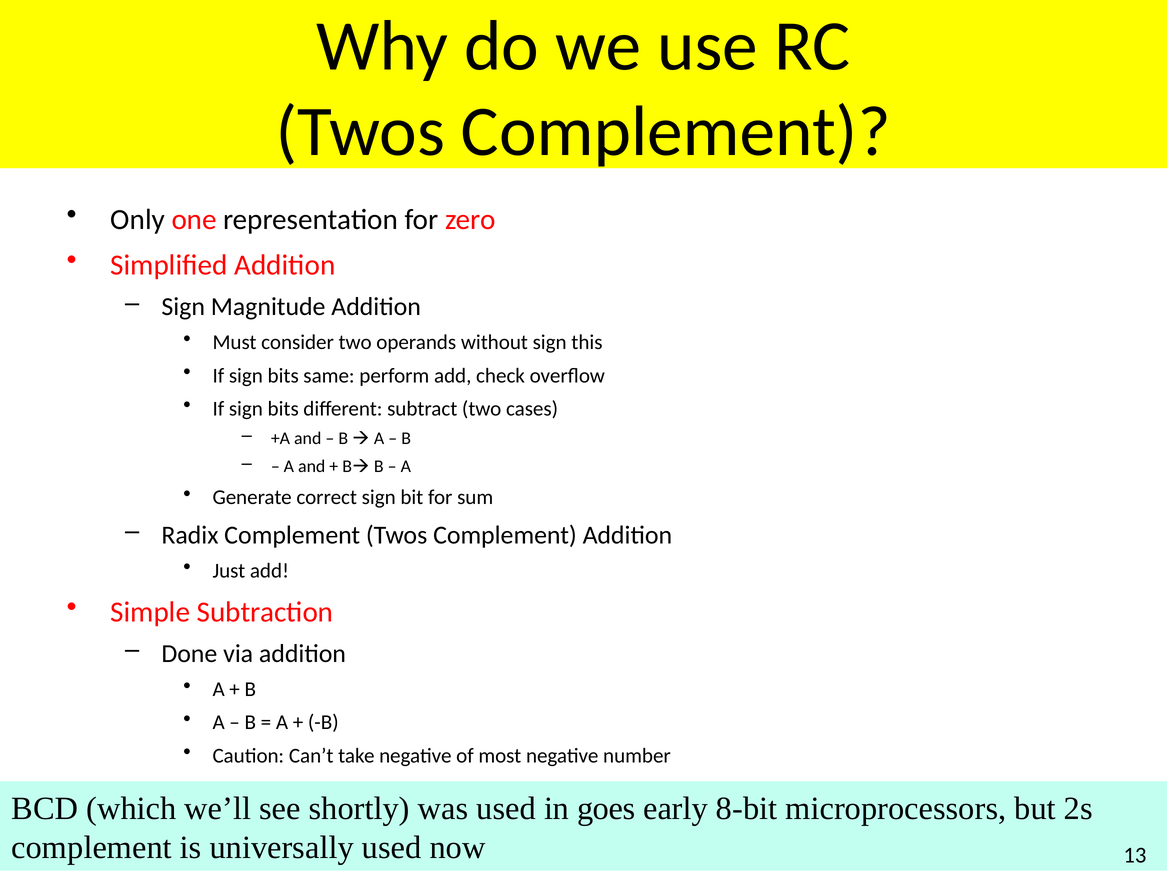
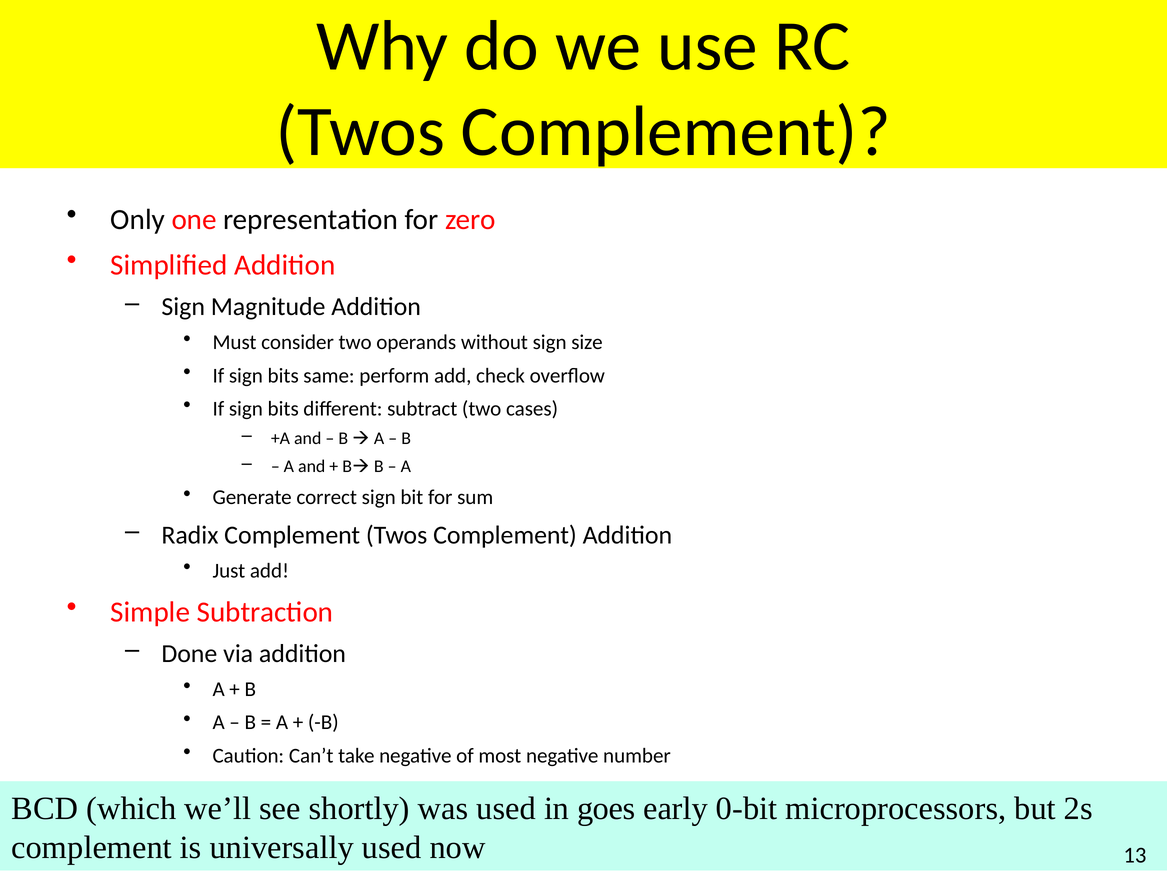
this: this -> size
8-bit: 8-bit -> 0-bit
